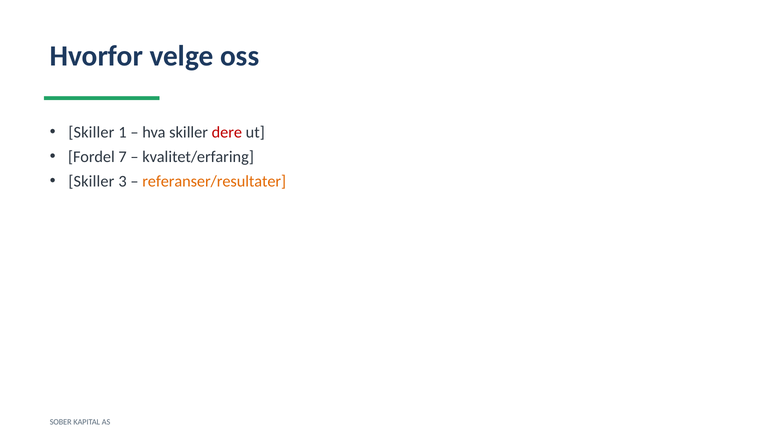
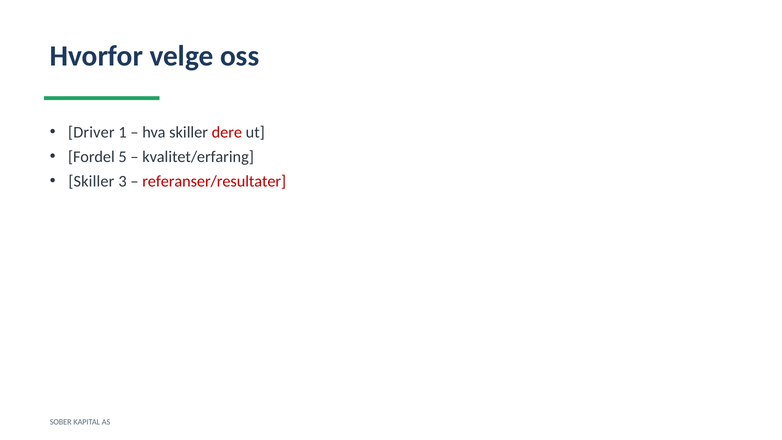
Skiller at (91, 132): Skiller -> Driver
7: 7 -> 5
referanser/resultater colour: orange -> red
